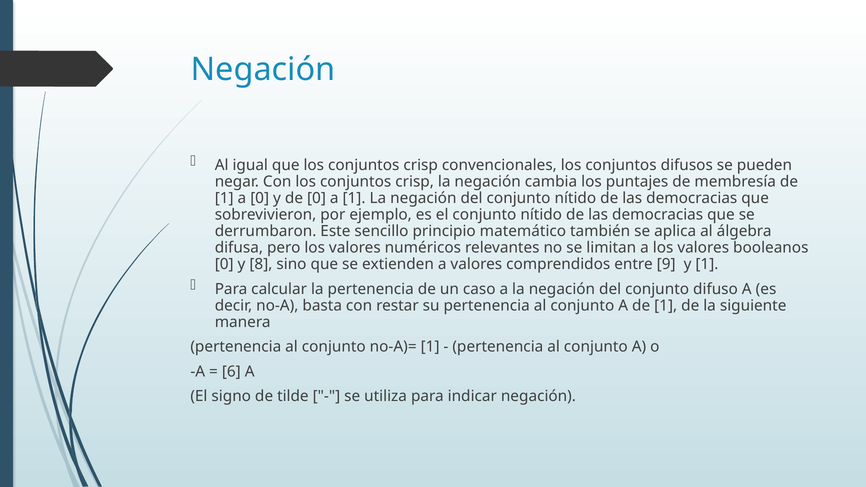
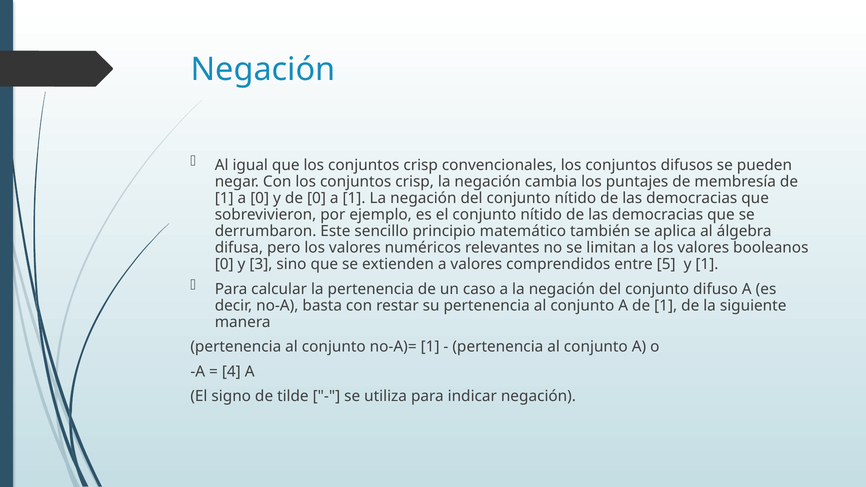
8: 8 -> 3
9: 9 -> 5
6: 6 -> 4
